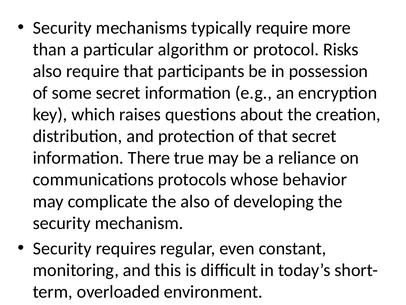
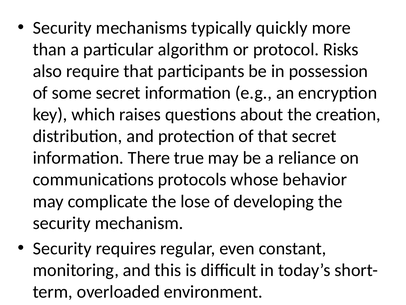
typically require: require -> quickly
the also: also -> lose
